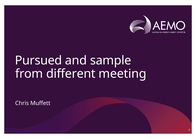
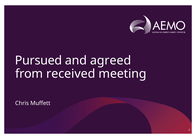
sample: sample -> agreed
different: different -> received
